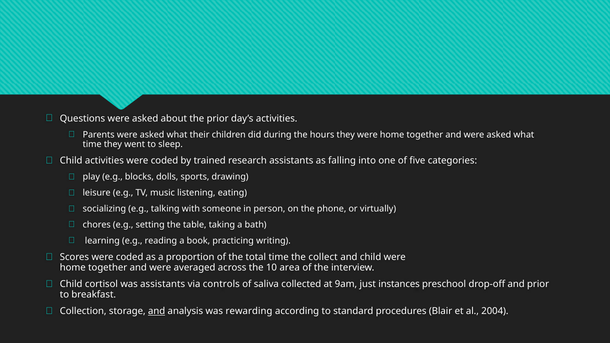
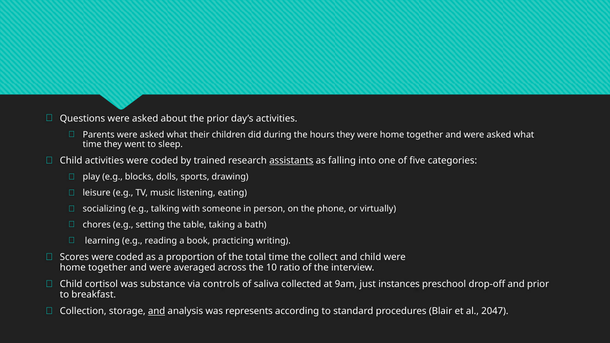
assistants at (291, 161) underline: none -> present
area: area -> ratio
was assistants: assistants -> substance
rewarding: rewarding -> represents
2004: 2004 -> 2047
